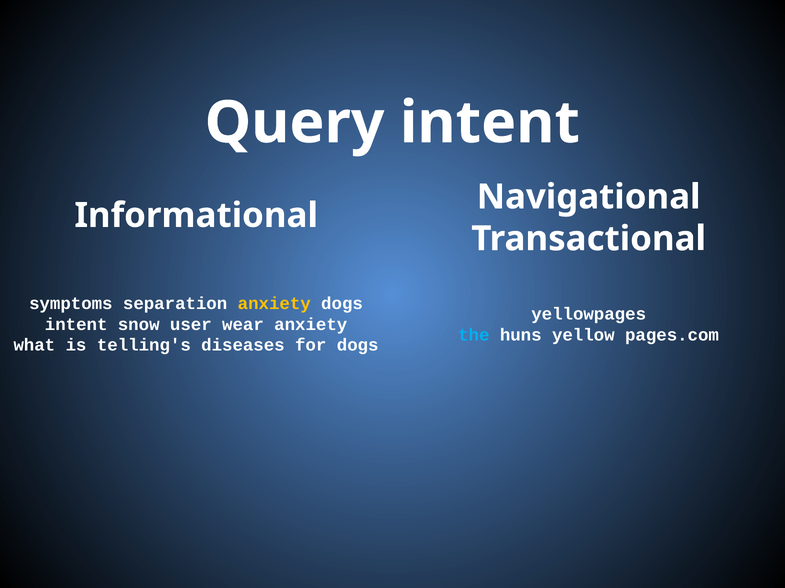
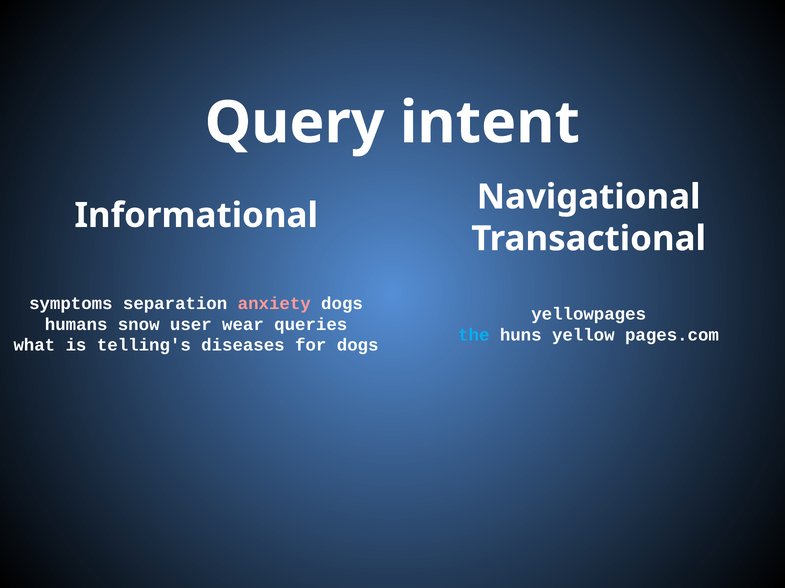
anxiety at (274, 304) colour: yellow -> pink
intent at (76, 325): intent -> humans
wear anxiety: anxiety -> queries
